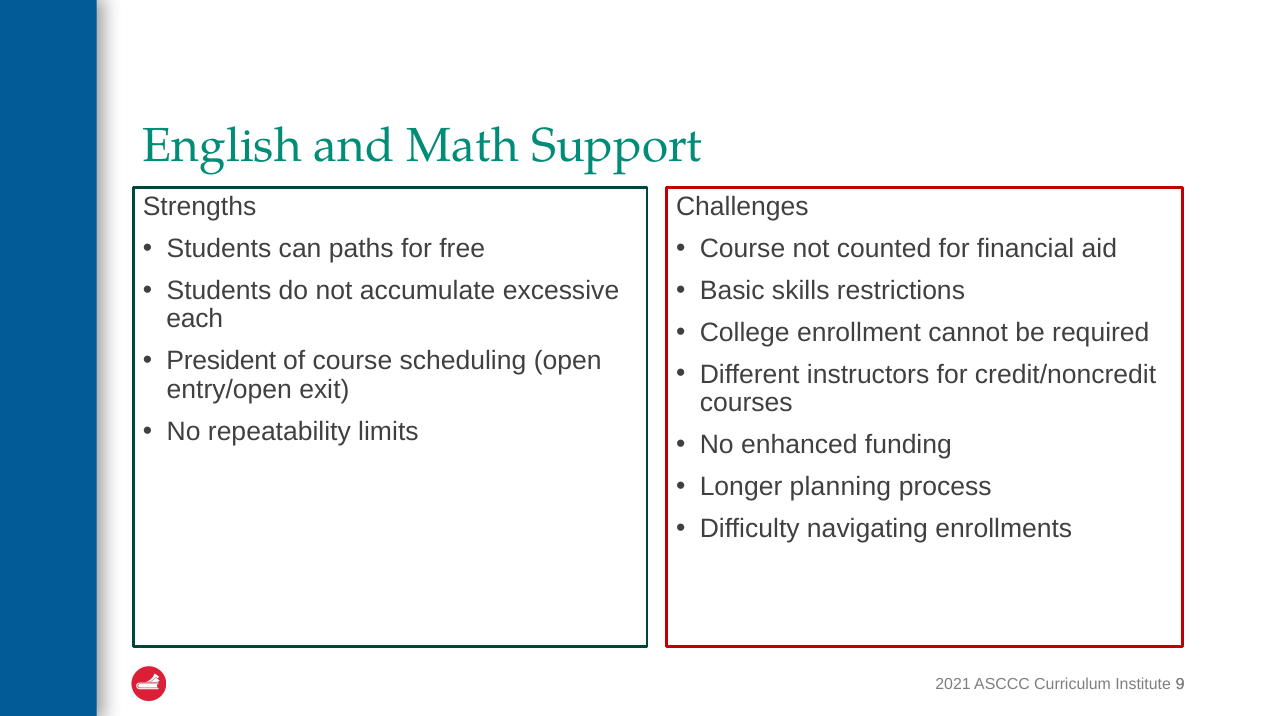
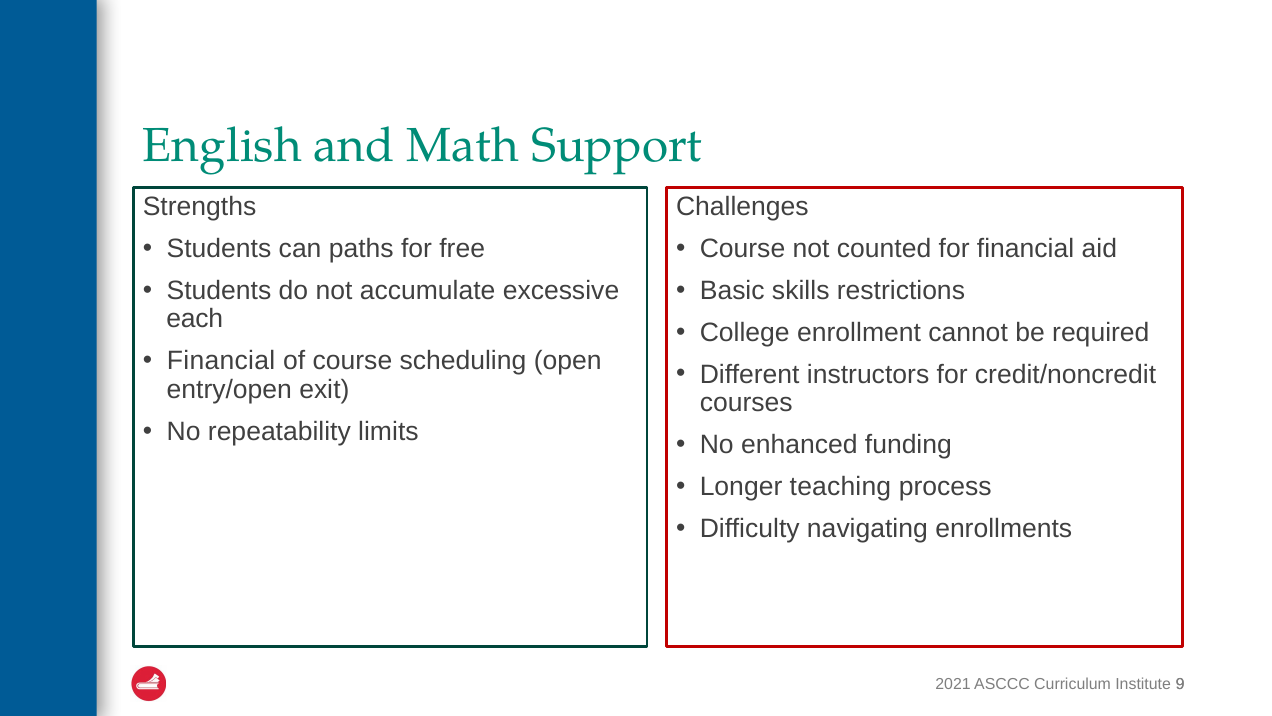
President at (221, 361): President -> Financial
planning: planning -> teaching
